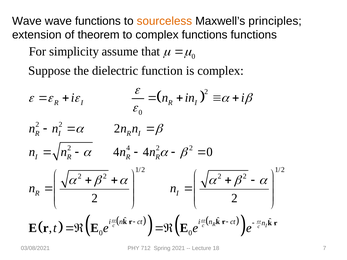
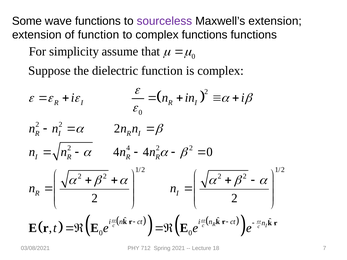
Wave at (27, 21): Wave -> Some
sourceless colour: orange -> purple
Maxwell’s principles: principles -> extension
of theorem: theorem -> function
